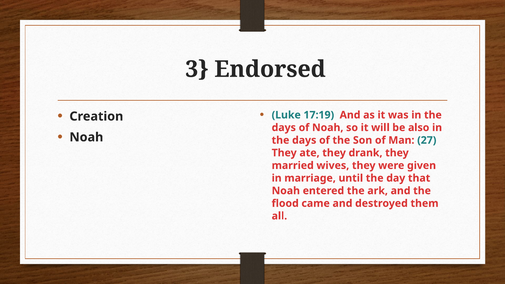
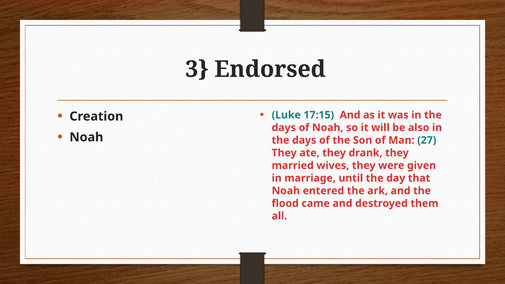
17:19: 17:19 -> 17:15
